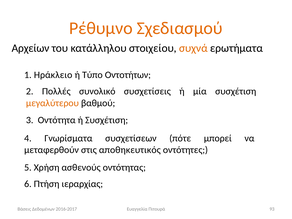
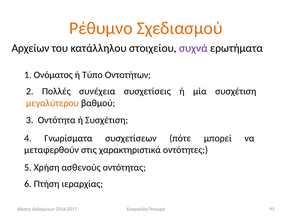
συχνά colour: orange -> purple
Ηράκλειο: Ηράκλειο -> Ονόματος
συνολικό: συνολικό -> συνέχεια
αποθηκευτικός: αποθηκευτικός -> χαρακτηριστικά
